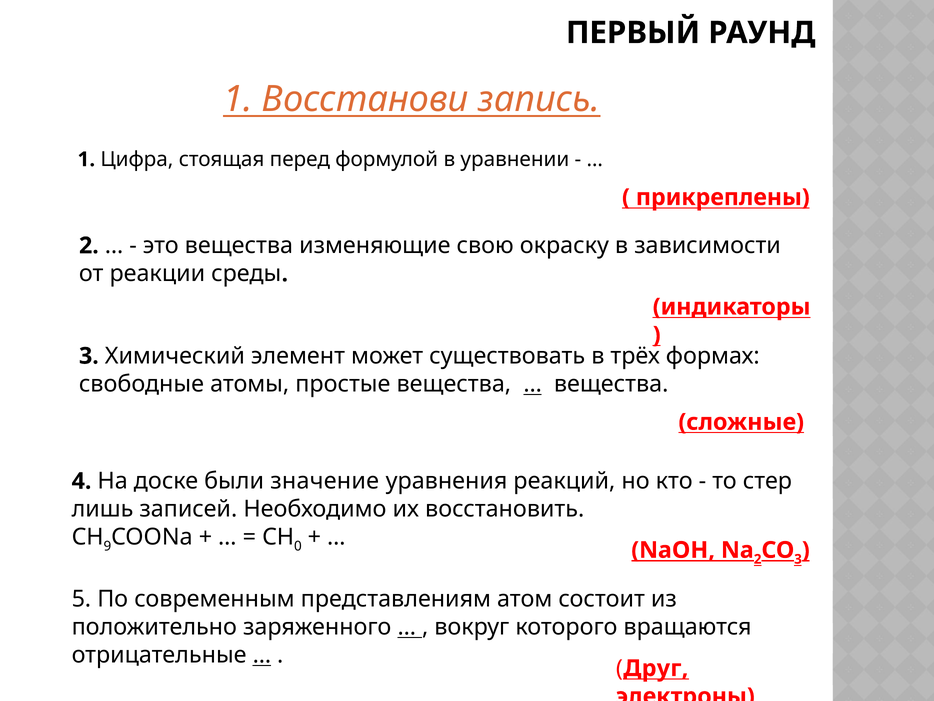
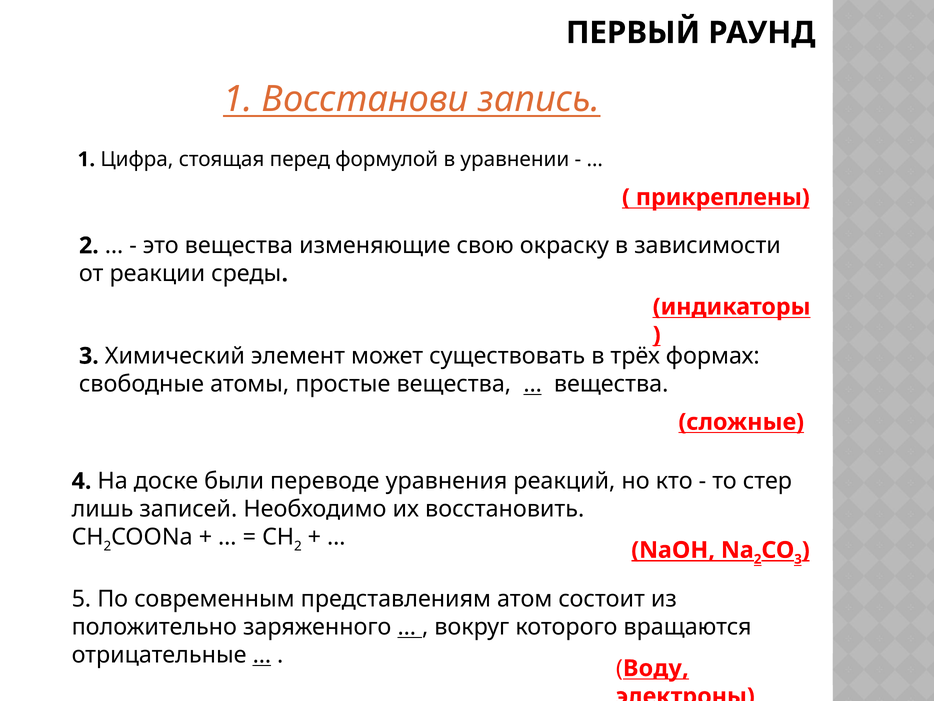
значение: значение -> переводе
9 at (107, 546): 9 -> 2
0 at (298, 546): 0 -> 2
Друг: Друг -> Воду
